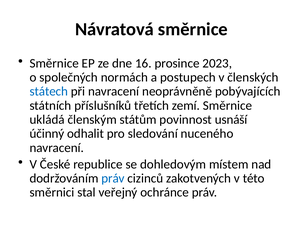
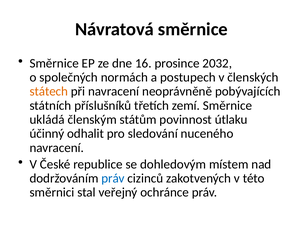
2023: 2023 -> 2032
státech colour: blue -> orange
usnáší: usnáší -> útlaku
